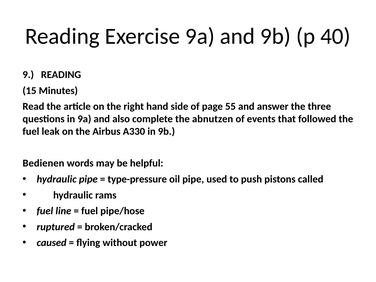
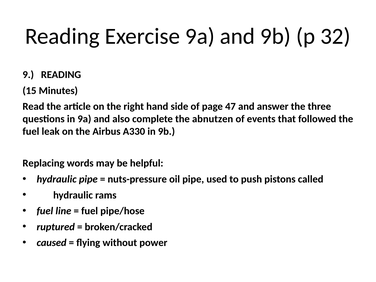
40: 40 -> 32
55: 55 -> 47
Bedienen: Bedienen -> Replacing
type-pressure: type-pressure -> nuts-pressure
